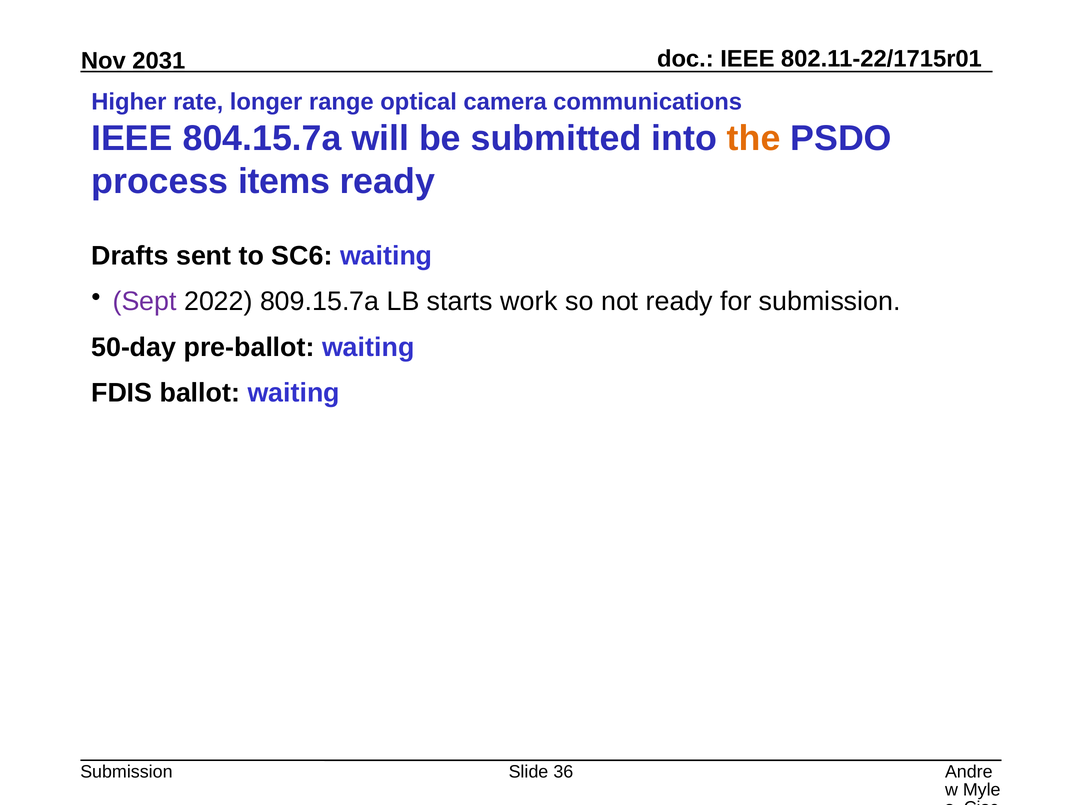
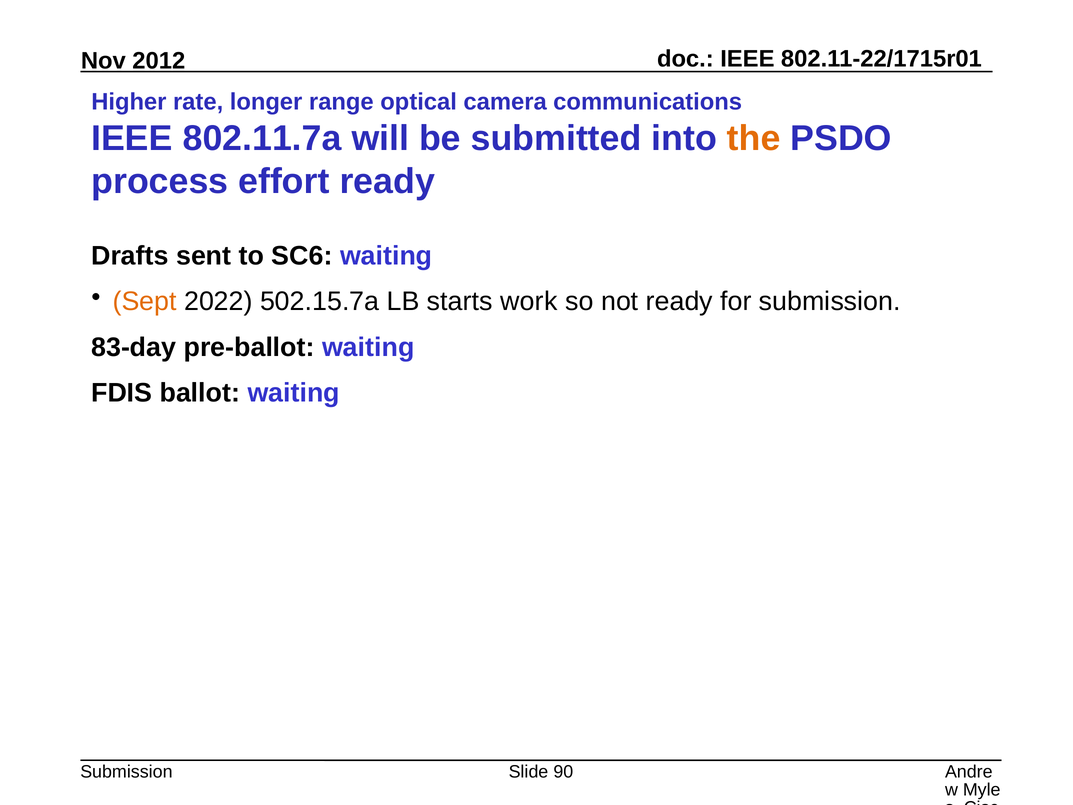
2031: 2031 -> 2012
804.15.7a: 804.15.7a -> 802.11.7a
items: items -> effort
Sept colour: purple -> orange
809.15.7a: 809.15.7a -> 502.15.7a
50-day: 50-day -> 83-day
36: 36 -> 90
